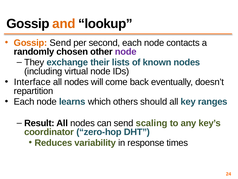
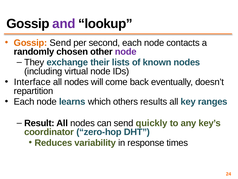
and colour: orange -> purple
should: should -> results
scaling: scaling -> quickly
